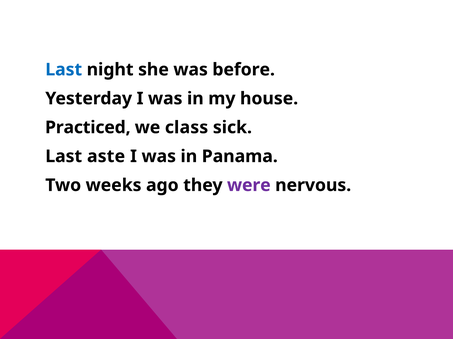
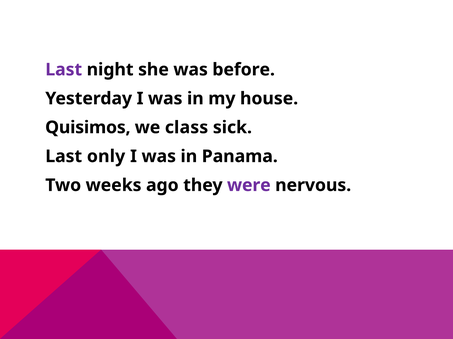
Last at (64, 70) colour: blue -> purple
Practiced: Practiced -> Quisimos
aste: aste -> only
